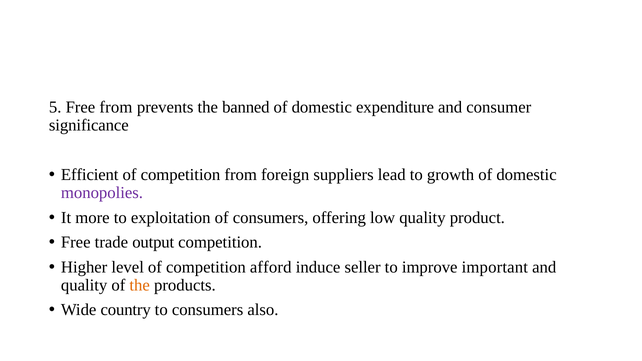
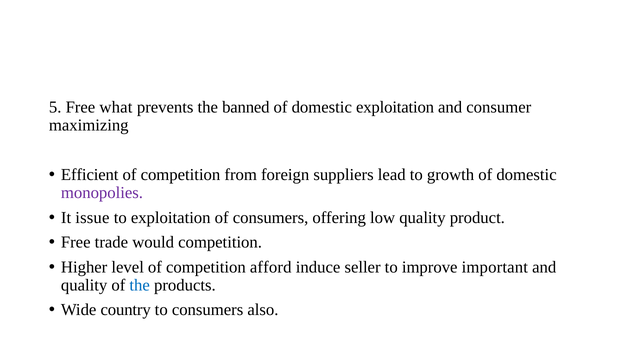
Free from: from -> what
domestic expenditure: expenditure -> exploitation
significance: significance -> maximizing
more: more -> issue
output: output -> would
the at (140, 285) colour: orange -> blue
